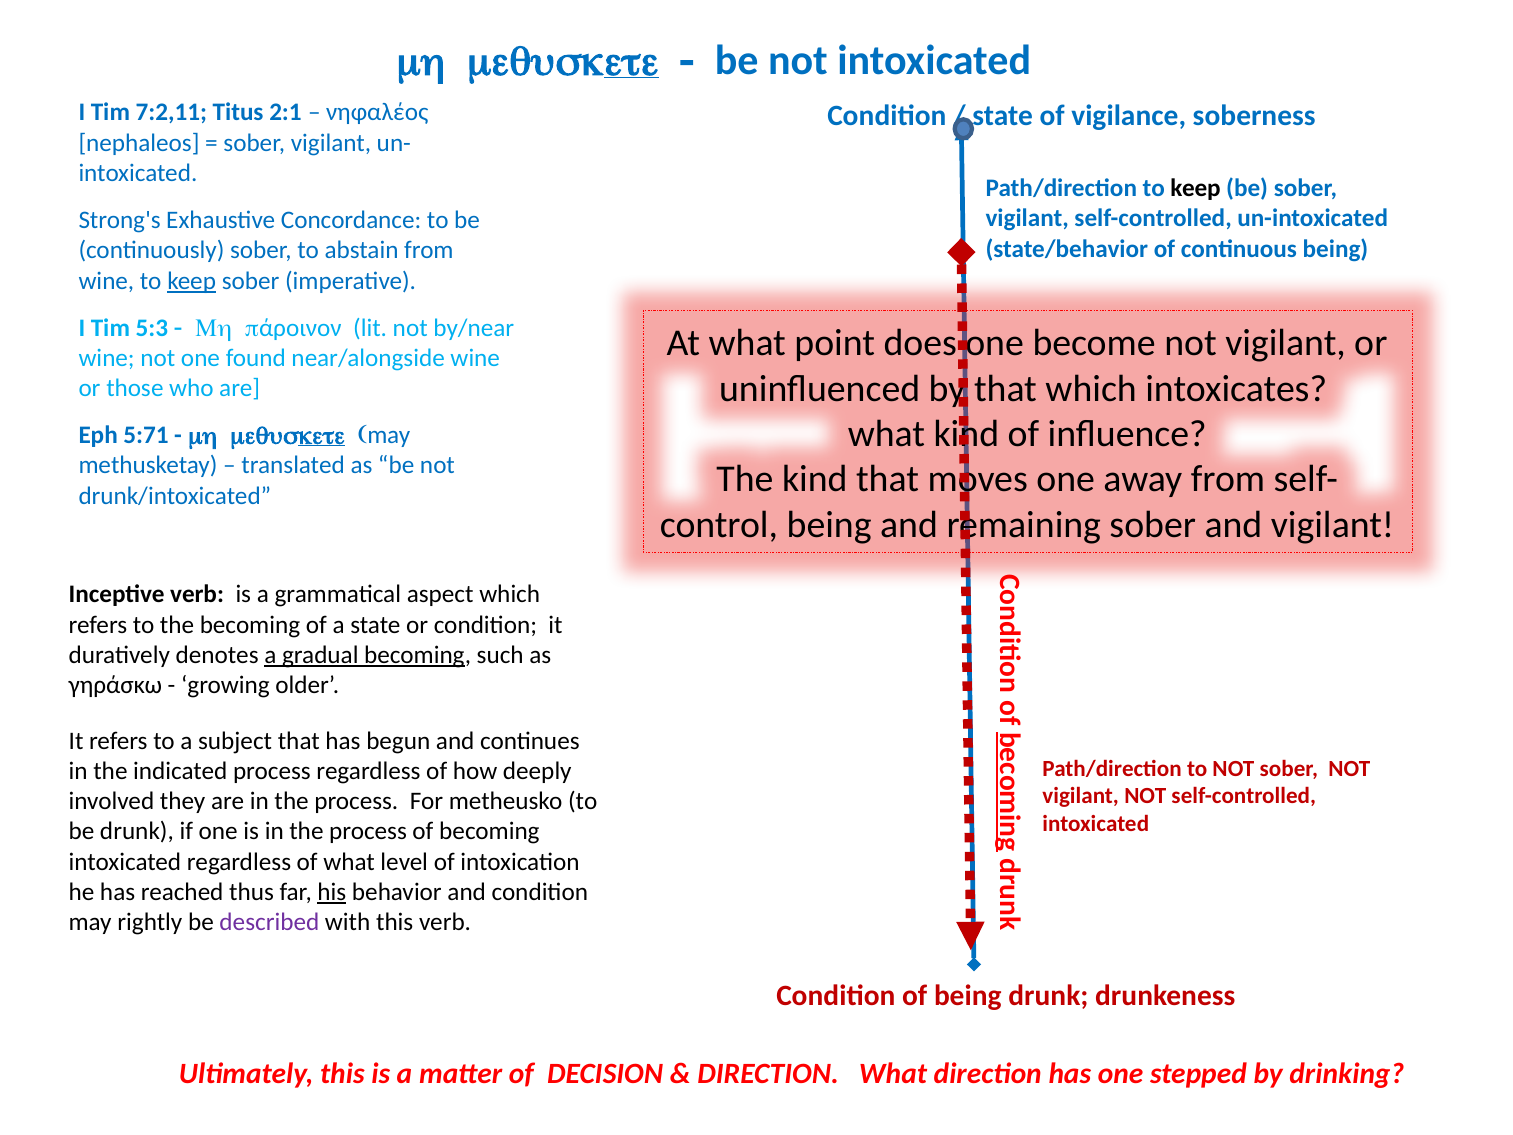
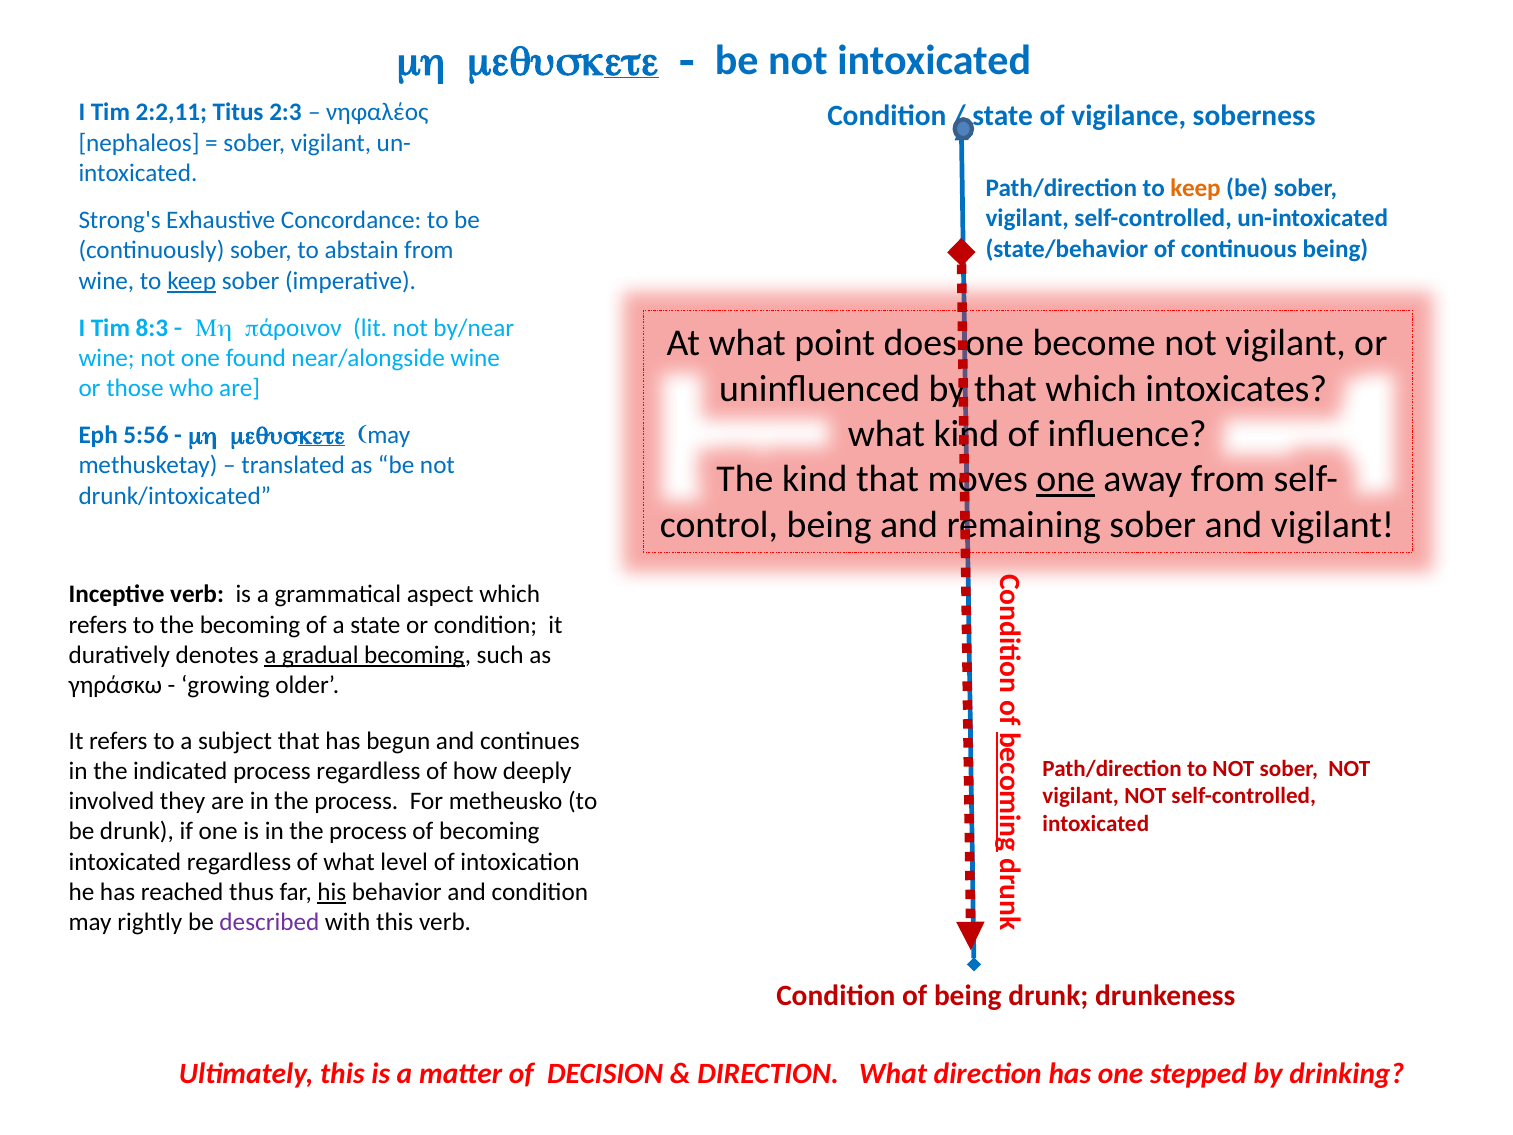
7:2,11: 7:2,11 -> 2:2,11
2:1: 2:1 -> 2:3
keep at (1196, 188) colour: black -> orange
5:3: 5:3 -> 8:3
5:71: 5:71 -> 5:56
one at (1066, 479) underline: none -> present
